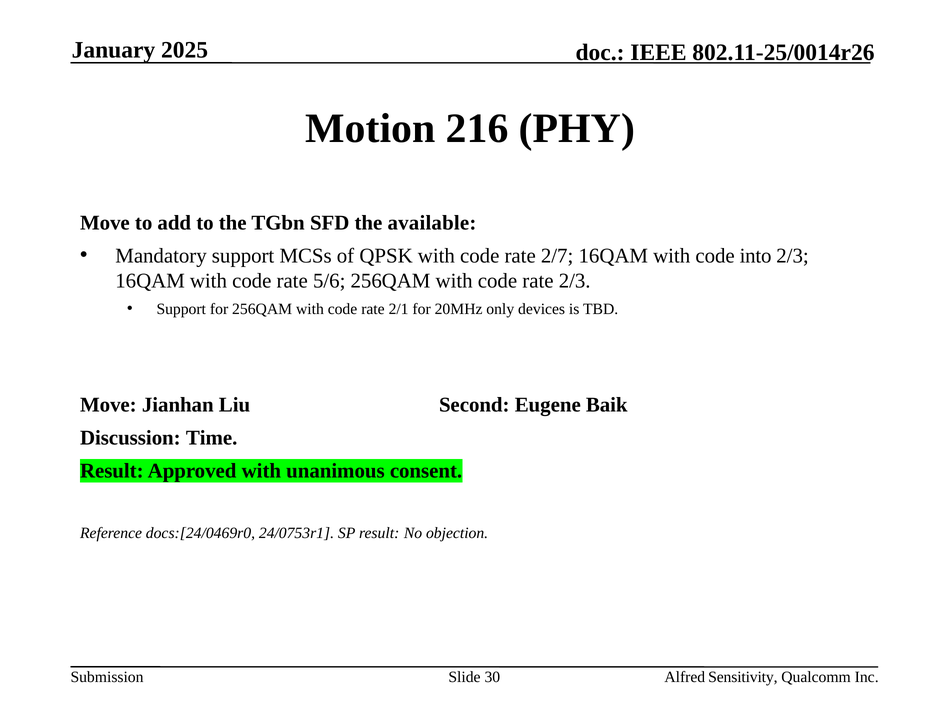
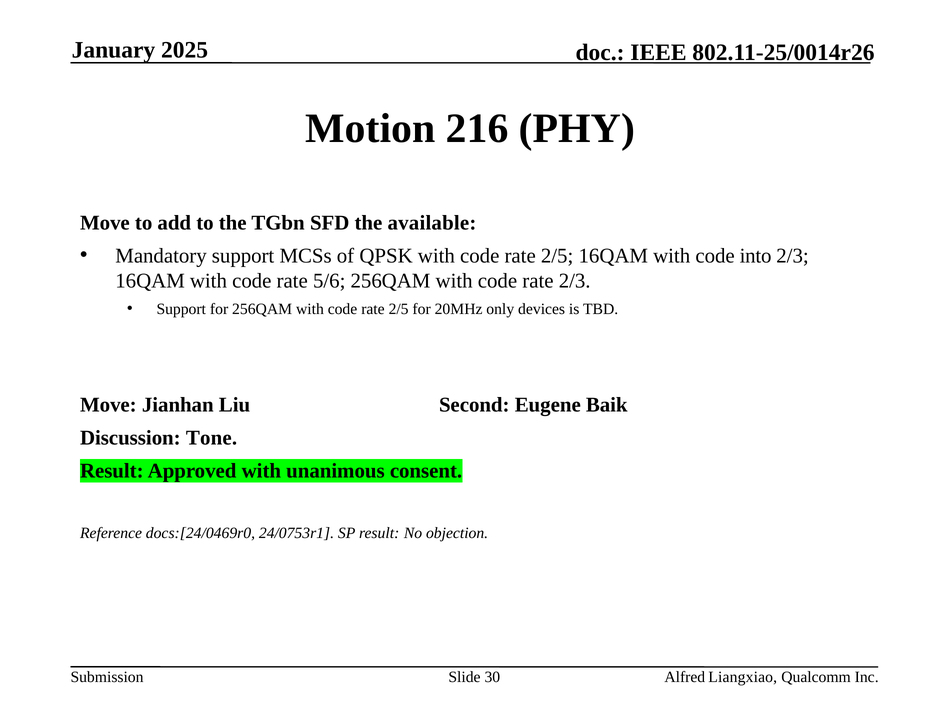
2/7 at (557, 256): 2/7 -> 2/5
2/1 at (399, 309): 2/1 -> 2/5
Time: Time -> Tone
Sensitivity: Sensitivity -> Liangxiao
